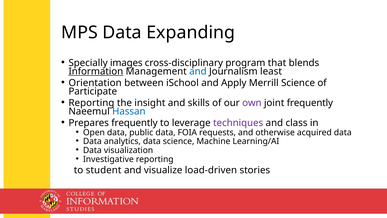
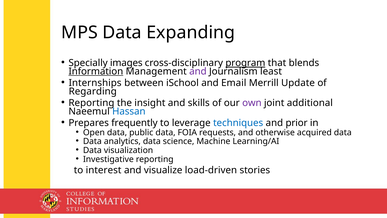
program underline: none -> present
and at (198, 71) colour: blue -> purple
Orientation: Orientation -> Internships
Apply: Apply -> Email
Merrill Science: Science -> Update
Participate: Participate -> Regarding
joint frequently: frequently -> additional
techniques colour: purple -> blue
class: class -> prior
student: student -> interest
